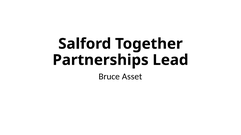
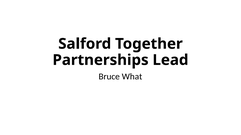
Asset: Asset -> What
